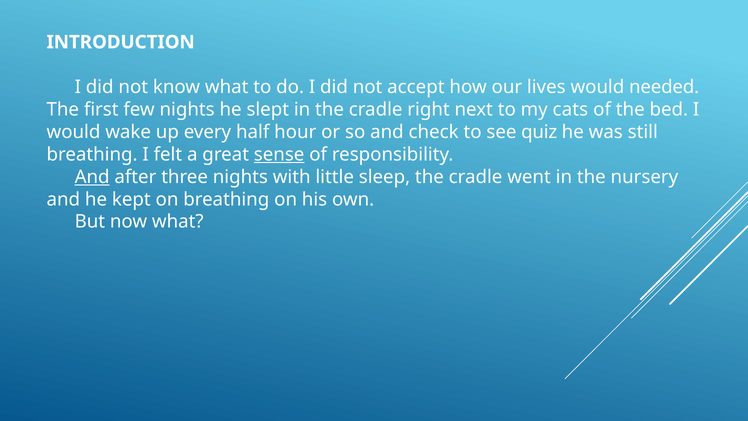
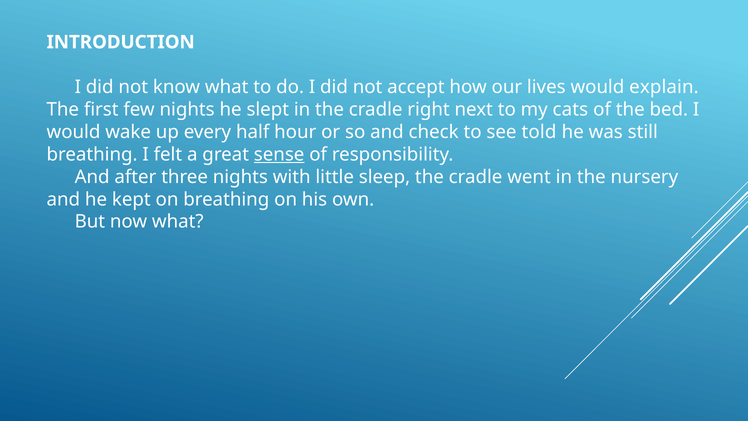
needed: needed -> explain
quiz: quiz -> told
And at (92, 177) underline: present -> none
